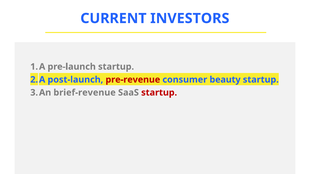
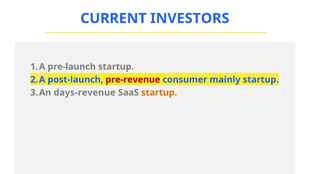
beauty: beauty -> mainly
brief-revenue: brief-revenue -> days-revenue
startup at (159, 93) colour: red -> orange
